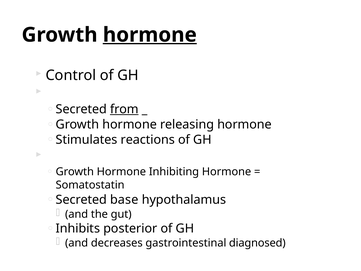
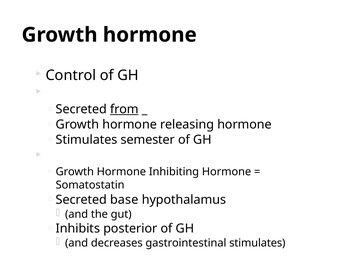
hormone at (150, 35) underline: present -> none
reactions: reactions -> semester
gastrointestinal diagnosed: diagnosed -> stimulates
